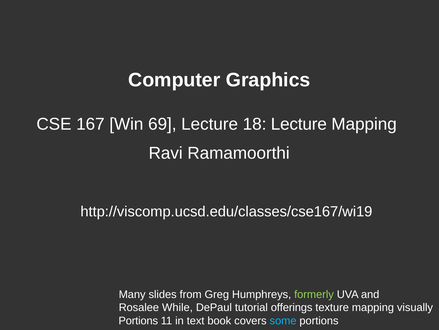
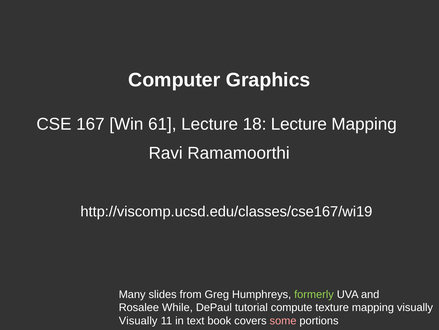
69: 69 -> 61
offerings: offerings -> compute
Portions at (138, 320): Portions -> Visually
some colour: light blue -> pink
